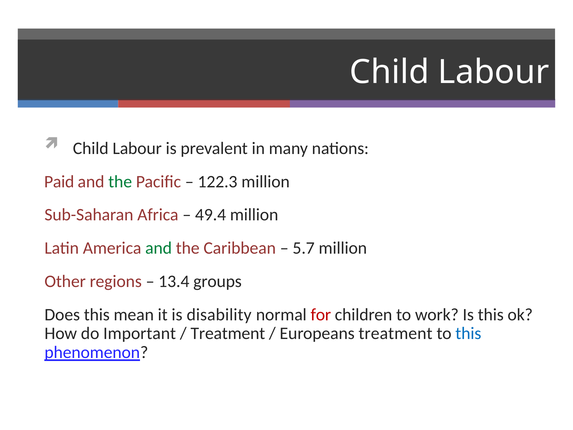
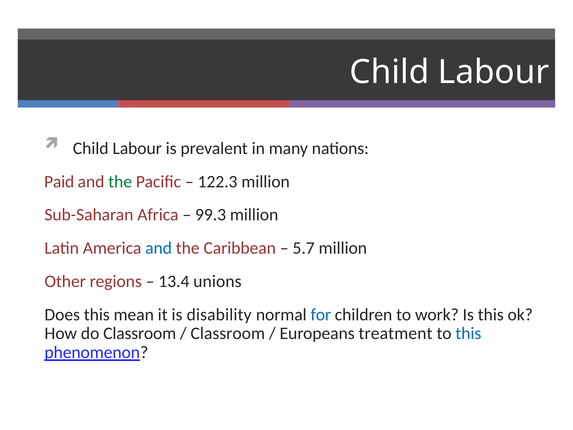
49.4: 49.4 -> 99.3
and at (159, 248) colour: green -> blue
groups: groups -> unions
for colour: red -> blue
do Important: Important -> Classroom
Treatment at (228, 333): Treatment -> Classroom
